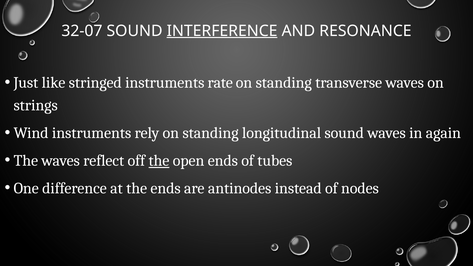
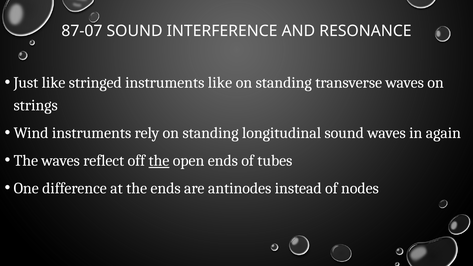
32-07: 32-07 -> 87-07
INTERFERENCE underline: present -> none
instruments rate: rate -> like
